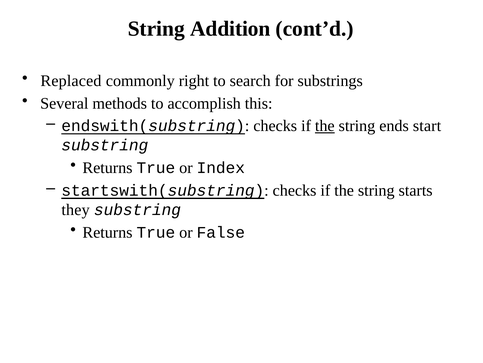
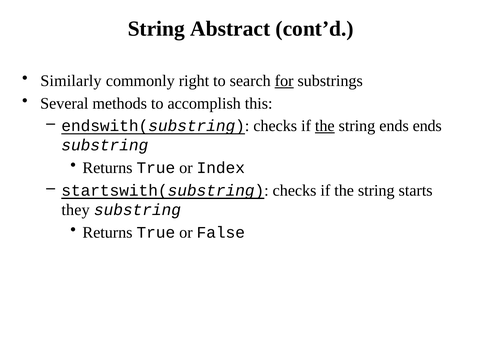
Addition: Addition -> Abstract
Replaced: Replaced -> Similarly
for underline: none -> present
ends start: start -> ends
